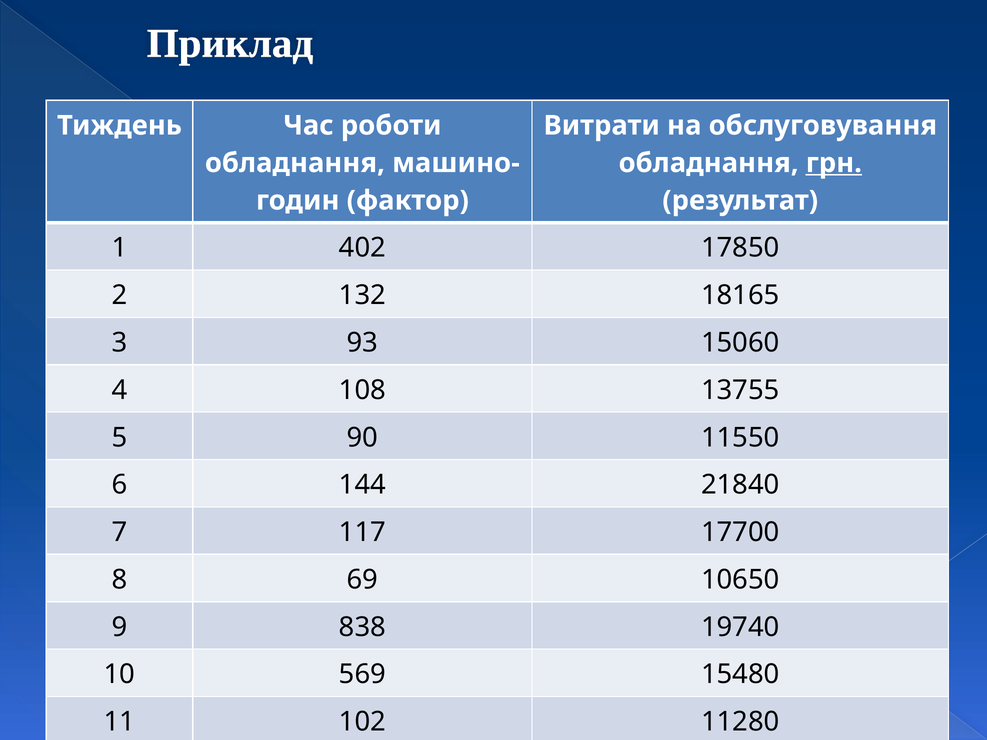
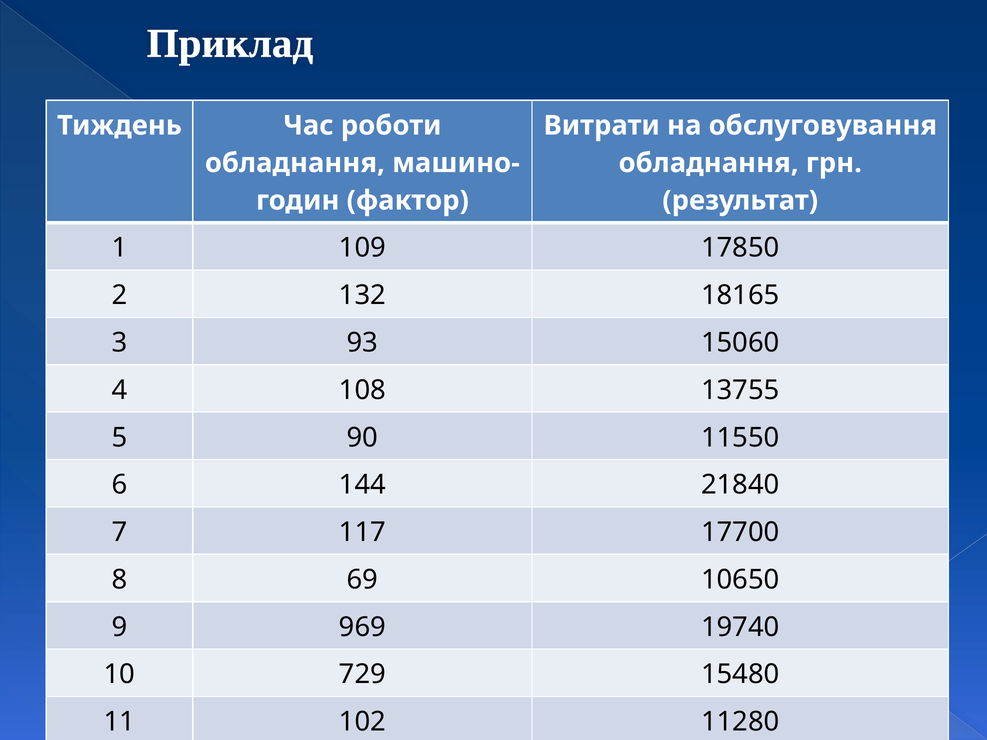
грн underline: present -> none
402: 402 -> 109
838: 838 -> 969
569: 569 -> 729
